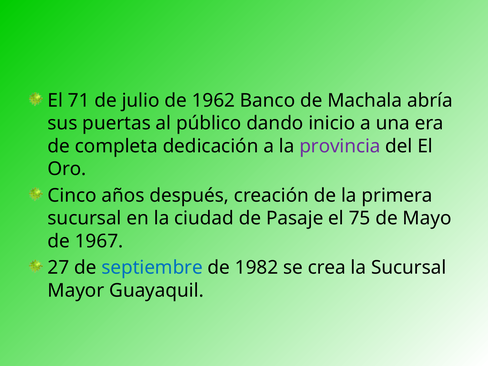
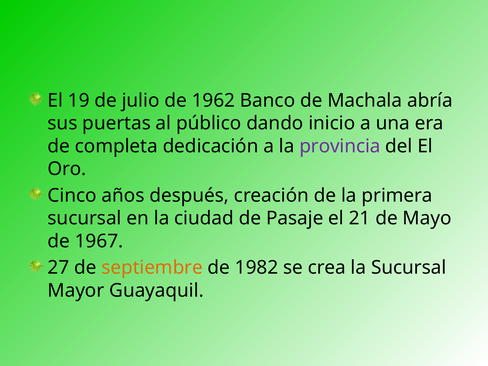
71: 71 -> 19
75: 75 -> 21
septiembre colour: blue -> orange
